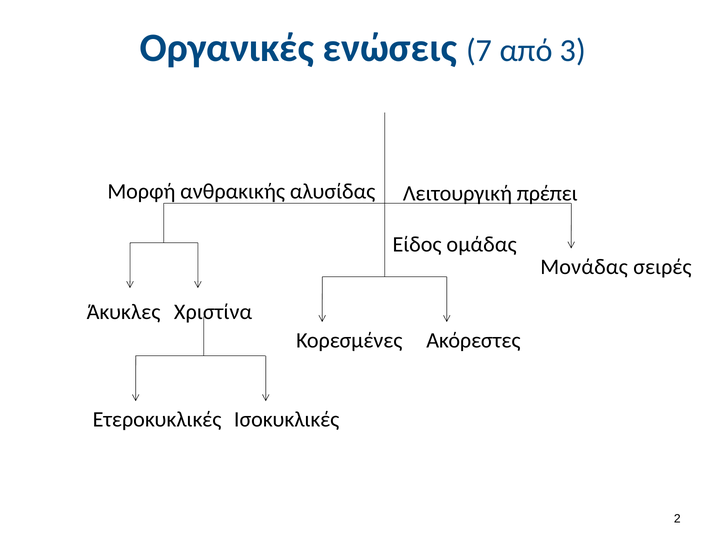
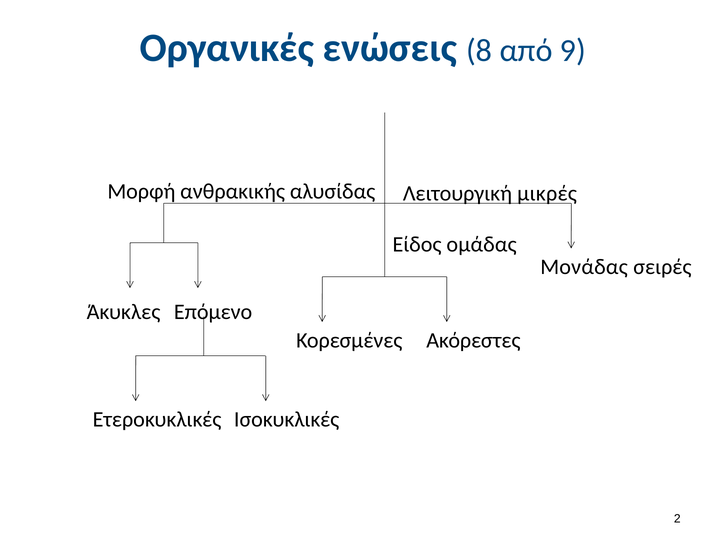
7: 7 -> 8
3: 3 -> 9
πρέπει: πρέπει -> μικρές
Χριστίνα: Χριστίνα -> Επόμενο
